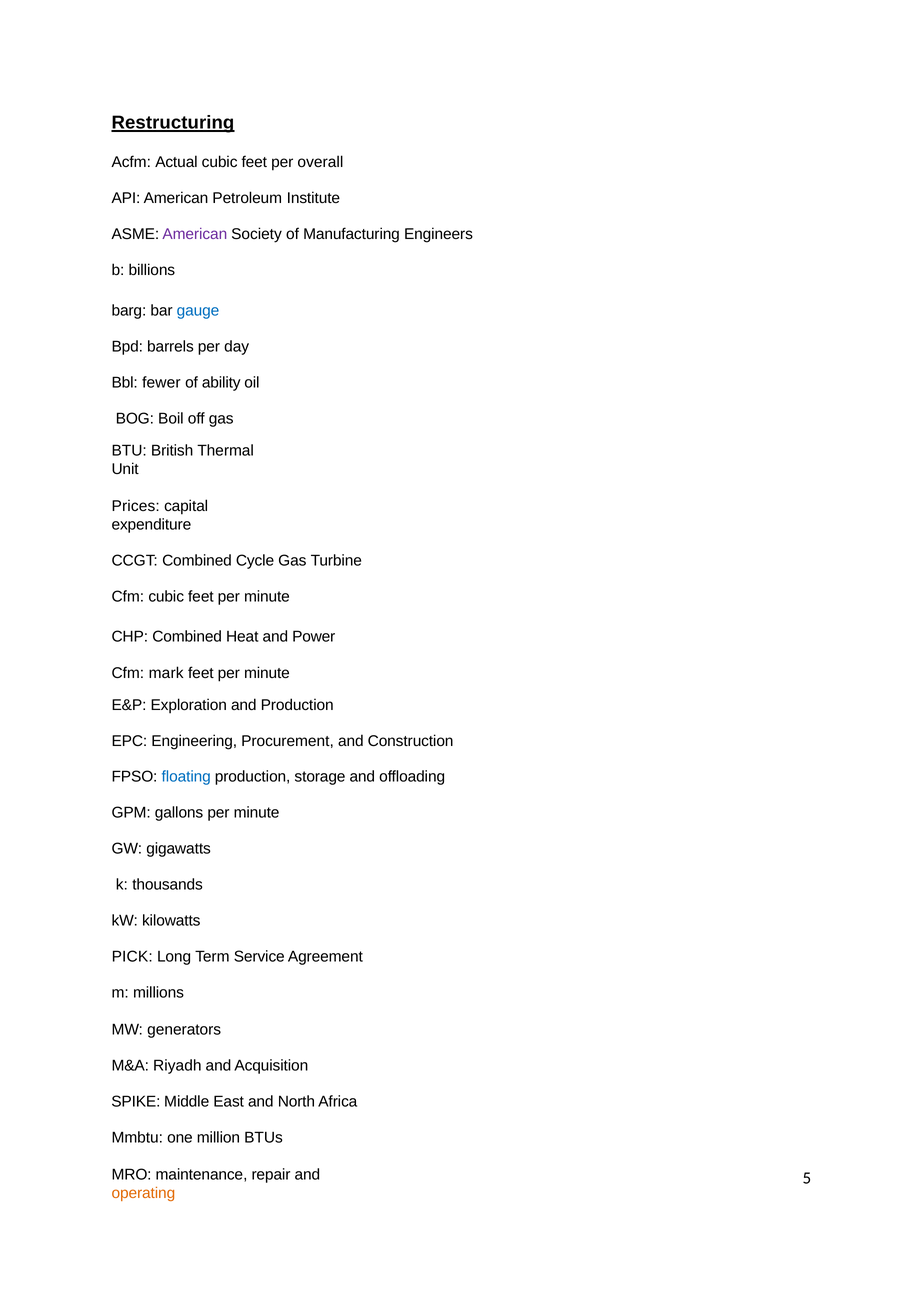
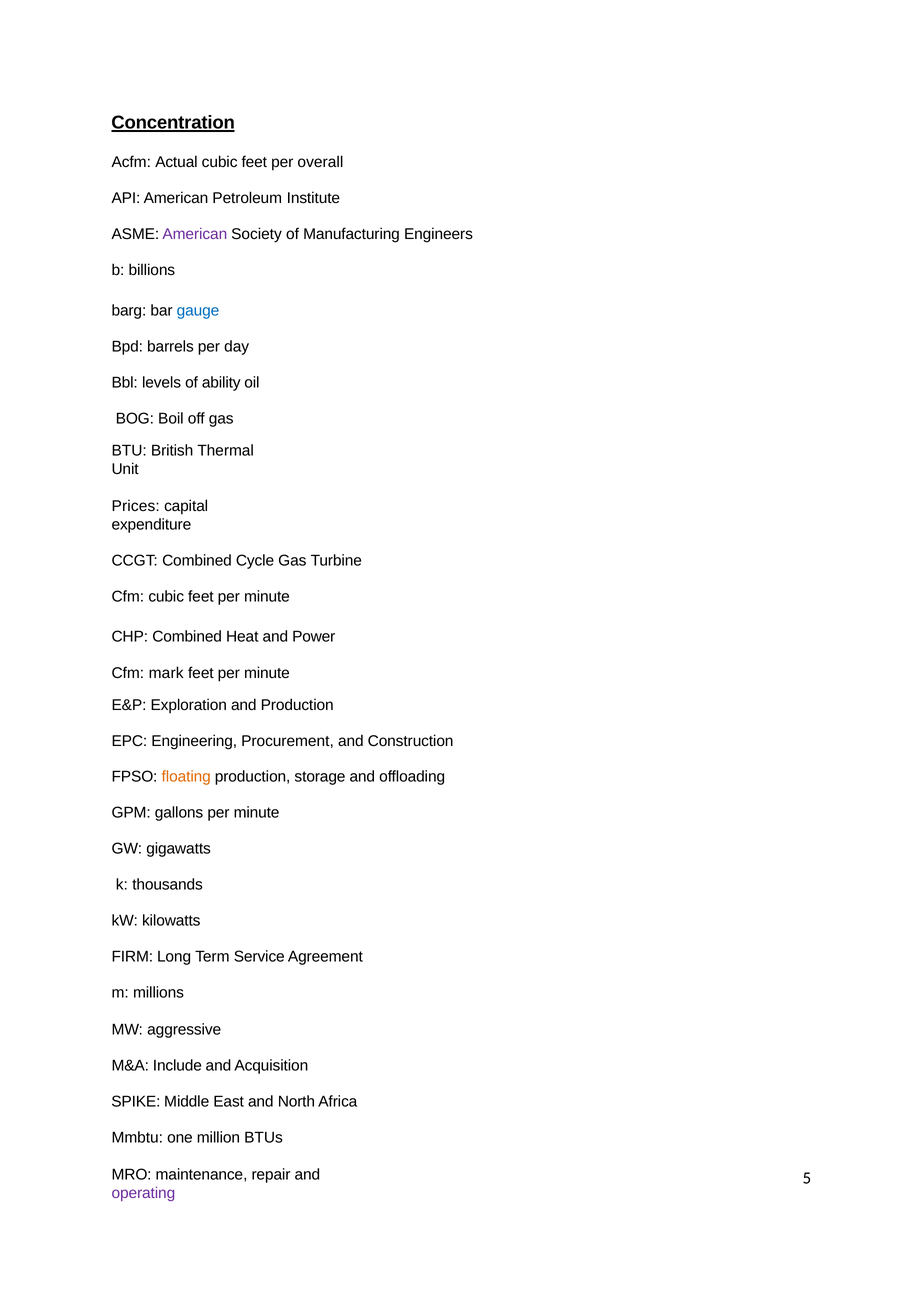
Restructuring: Restructuring -> Concentration
fewer: fewer -> levels
floating colour: blue -> orange
PICK: PICK -> FIRM
generators: generators -> aggressive
Riyadh: Riyadh -> Include
operating colour: orange -> purple
